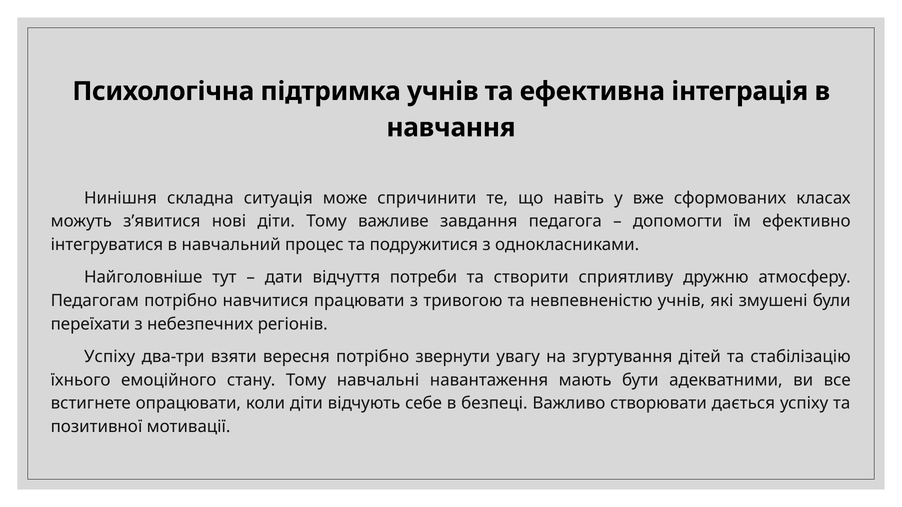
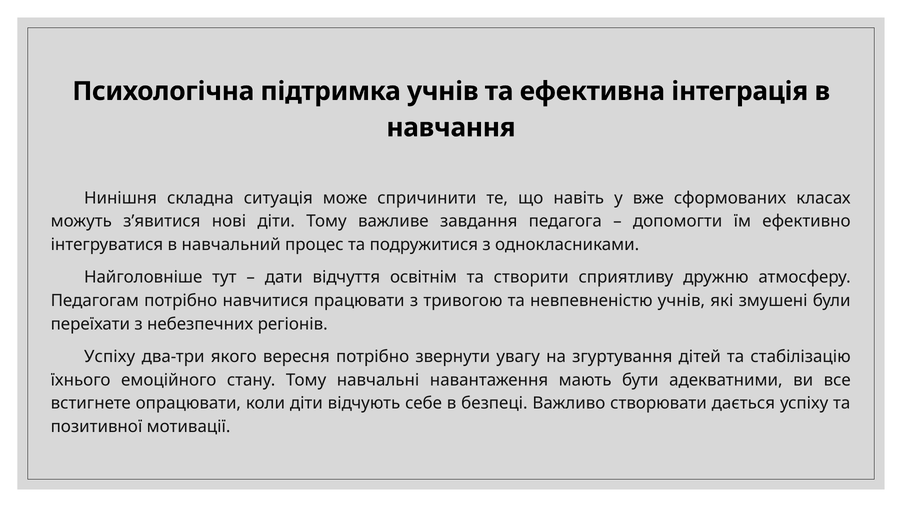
потреби: потреби -> освітнім
взяти: взяти -> якого
